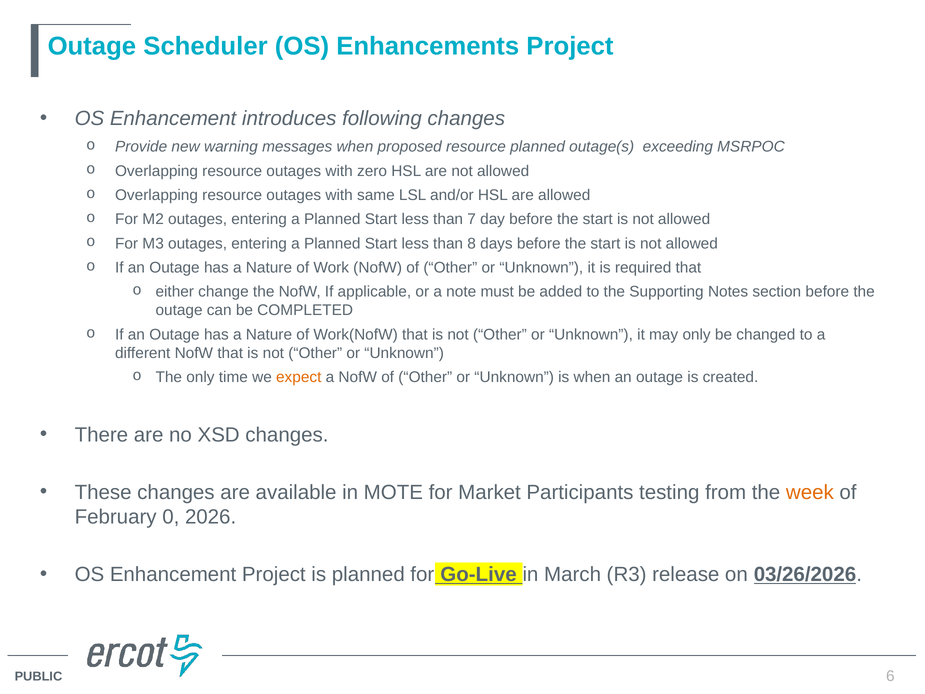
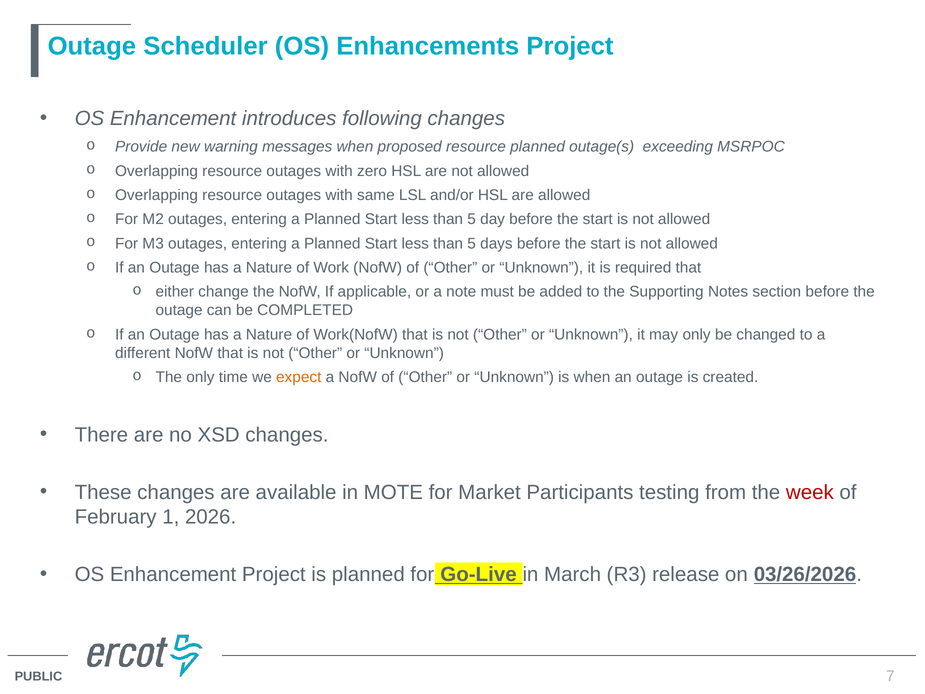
7 at (472, 219): 7 -> 5
8 at (472, 243): 8 -> 5
week colour: orange -> red
0: 0 -> 1
6: 6 -> 7
